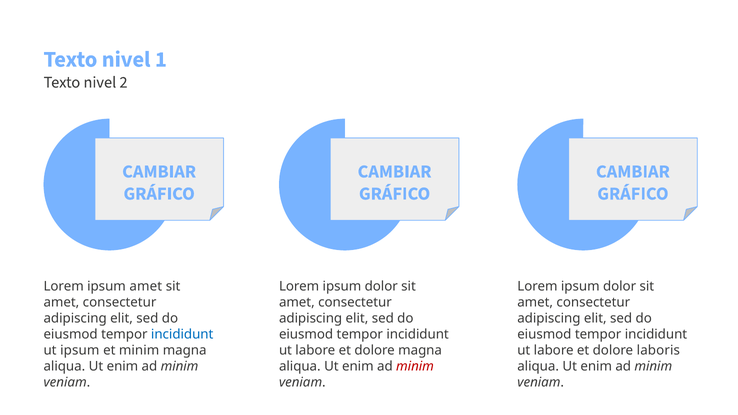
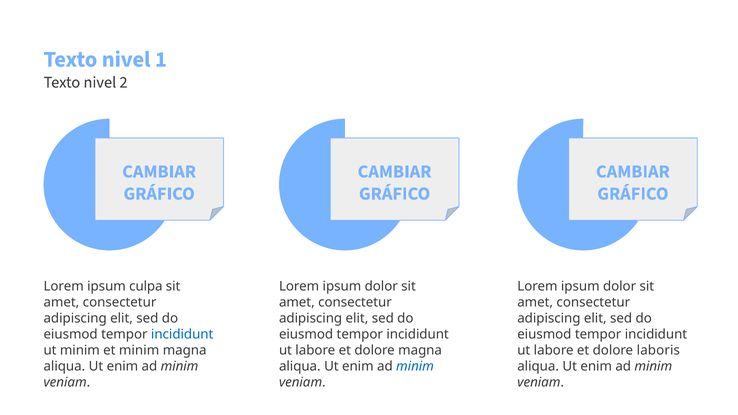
ipsum amet: amet -> culpa
ut ipsum: ipsum -> minim
minim at (415, 367) colour: red -> blue
